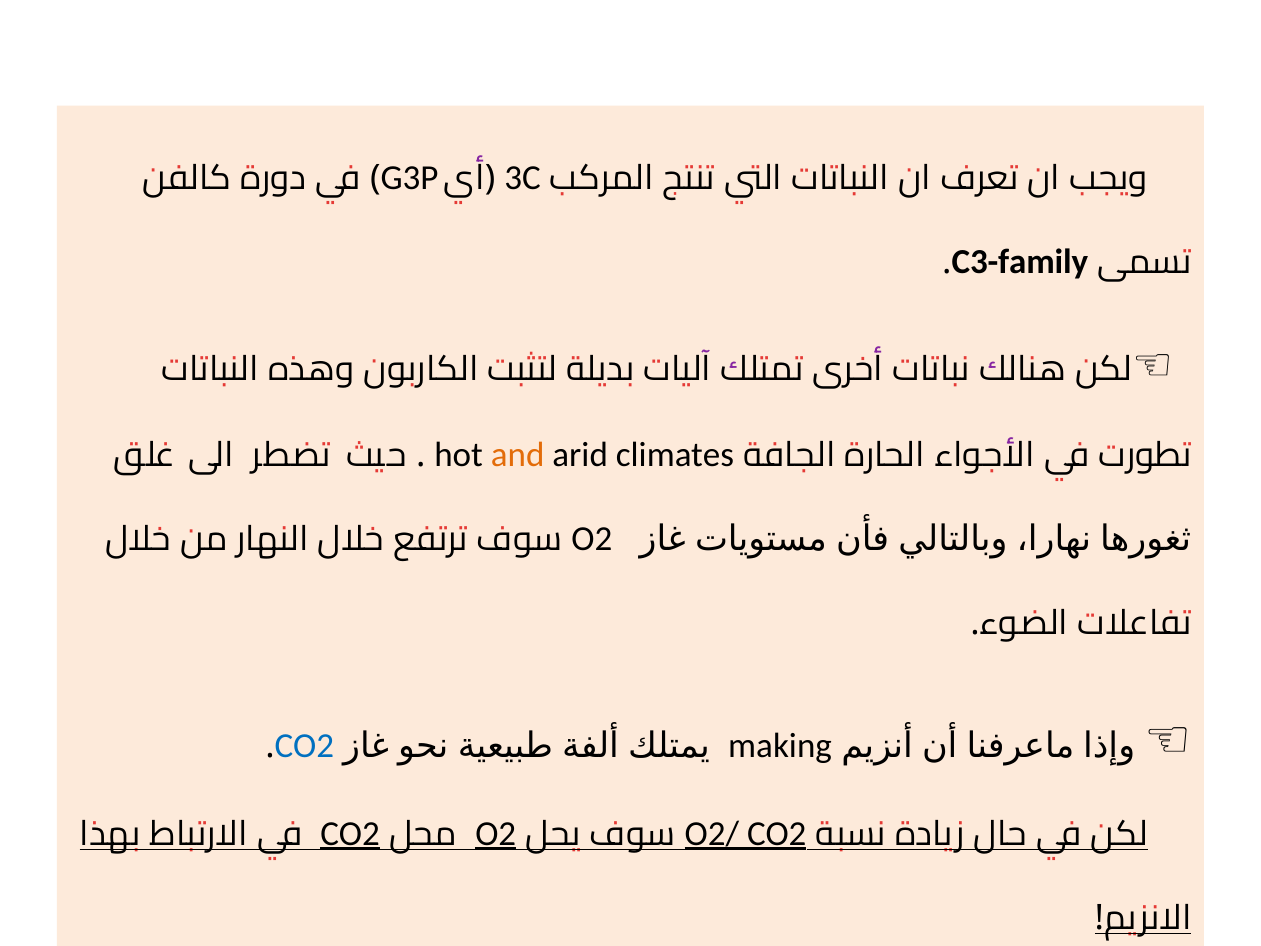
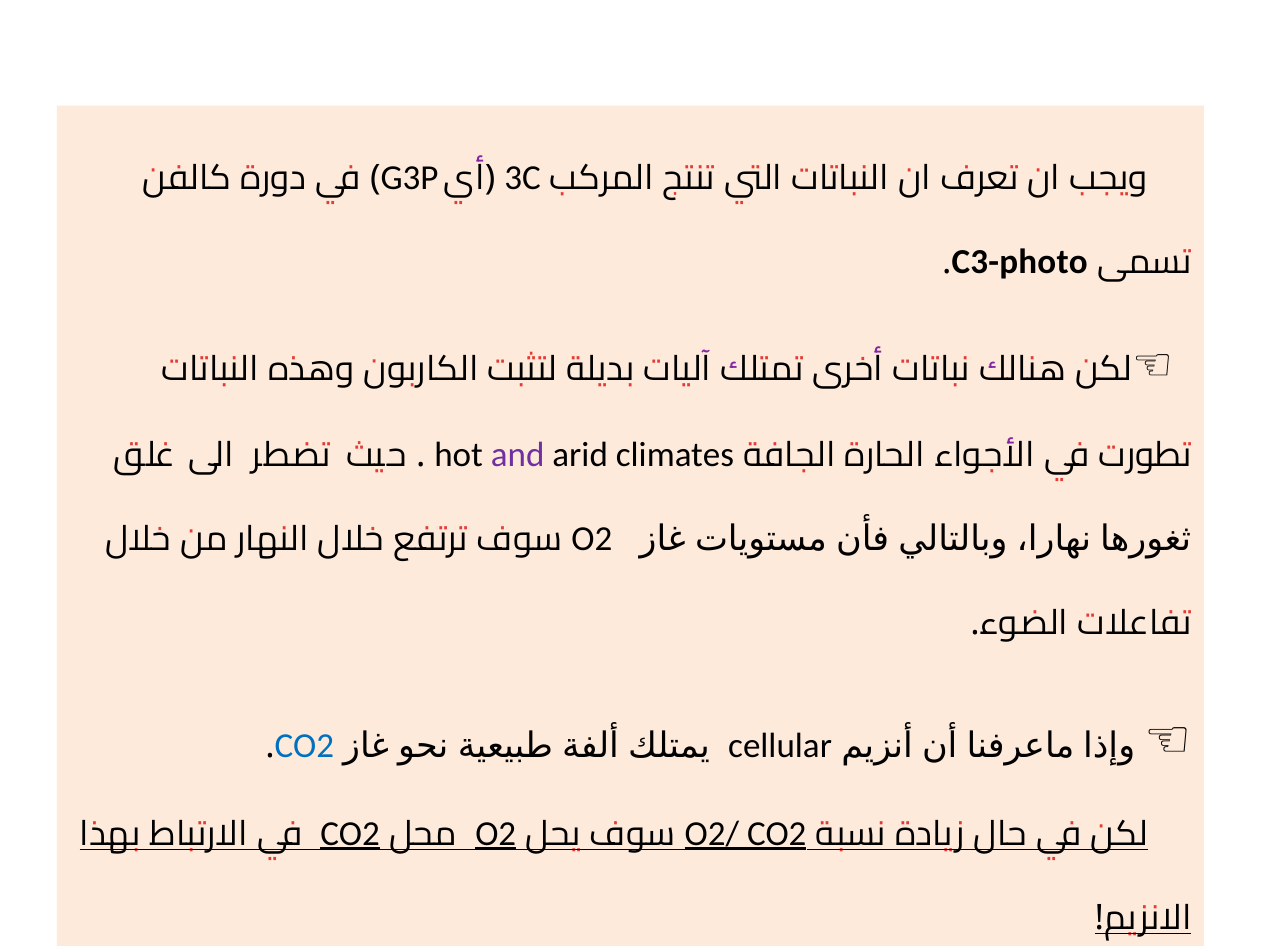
C3-family: C3-family -> C3-photo
and colour: orange -> purple
making: making -> cellular
